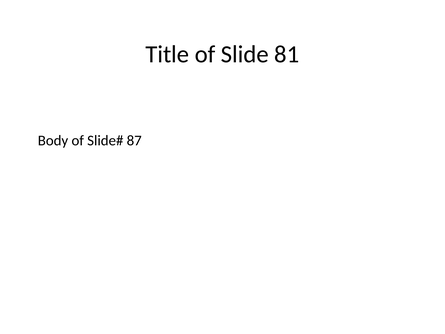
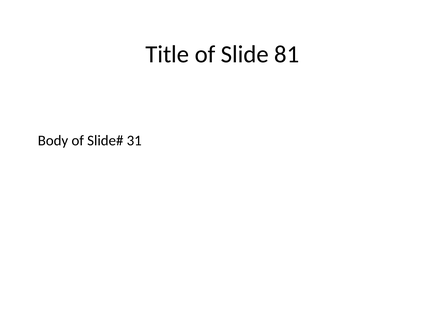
87: 87 -> 31
